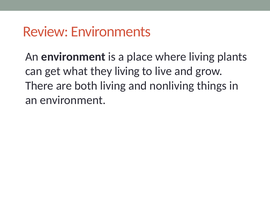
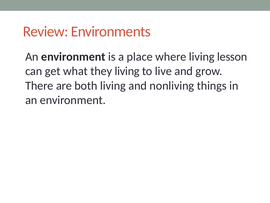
plants: plants -> lesson
